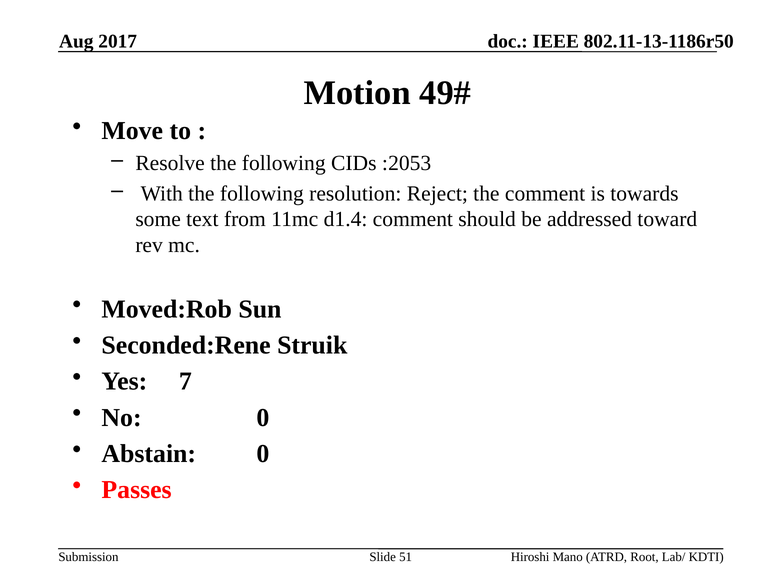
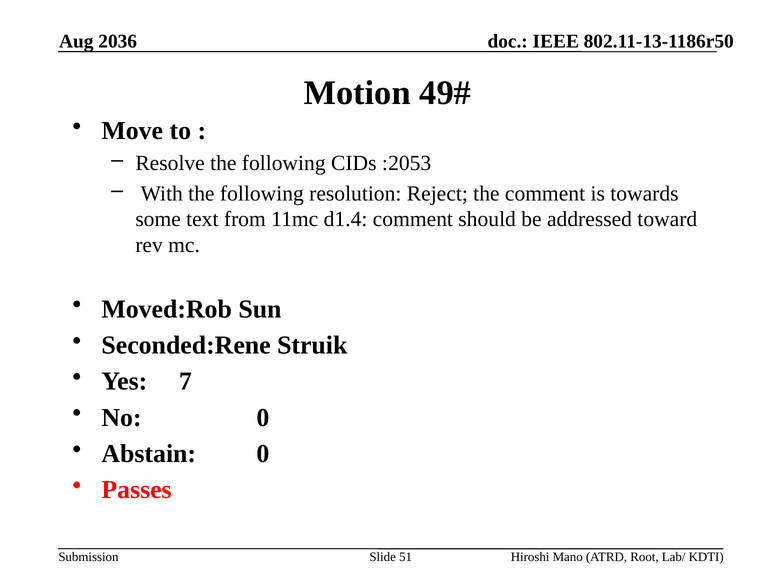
2017: 2017 -> 2036
